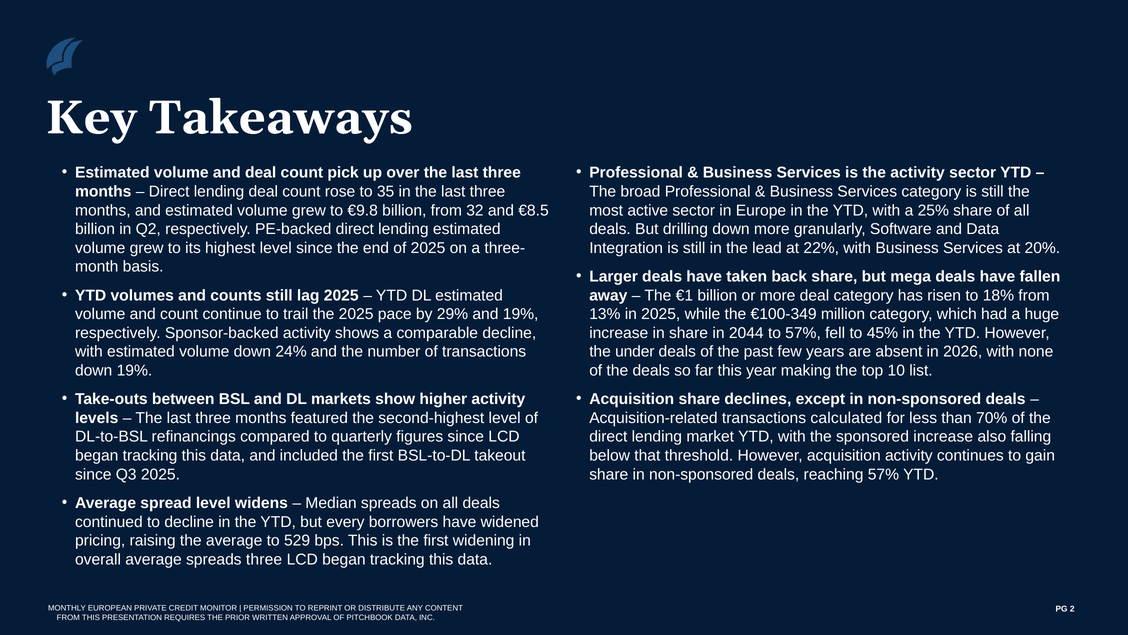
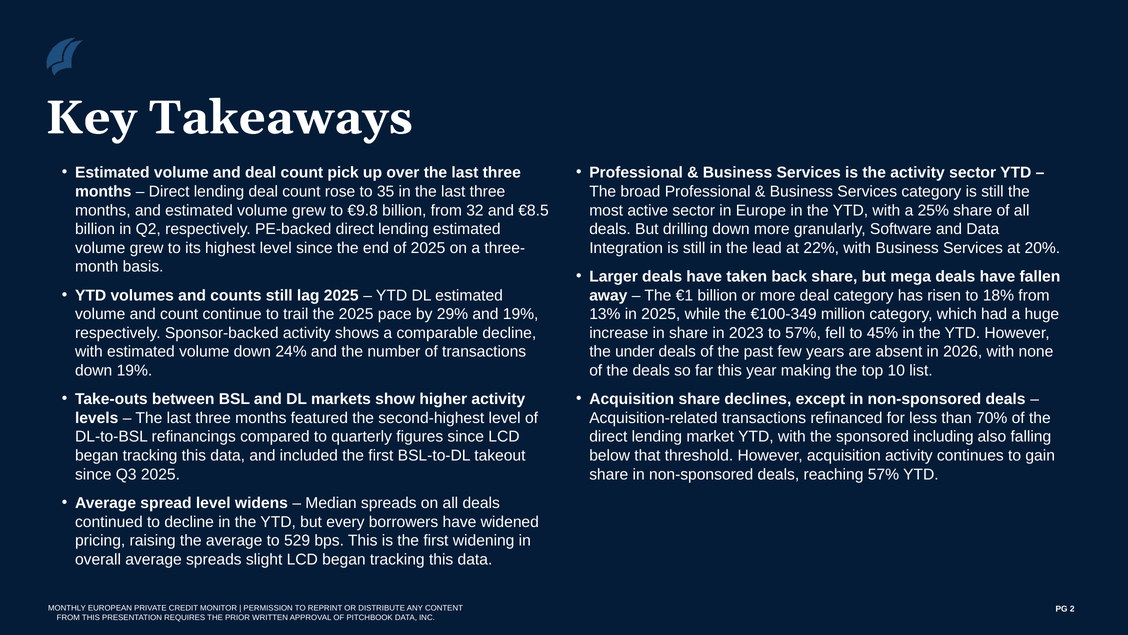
2044: 2044 -> 2023
calculated: calculated -> refinanced
sponsored increase: increase -> including
spreads three: three -> slight
